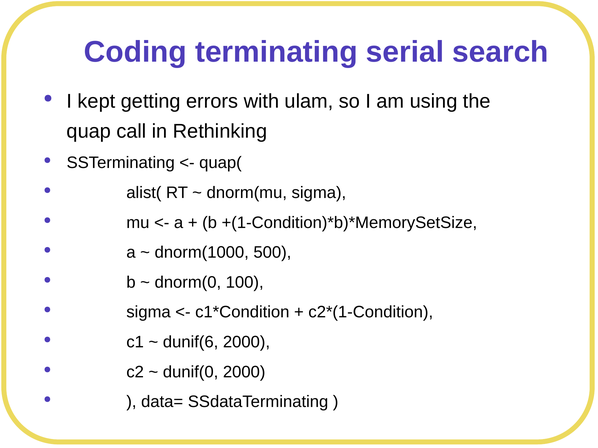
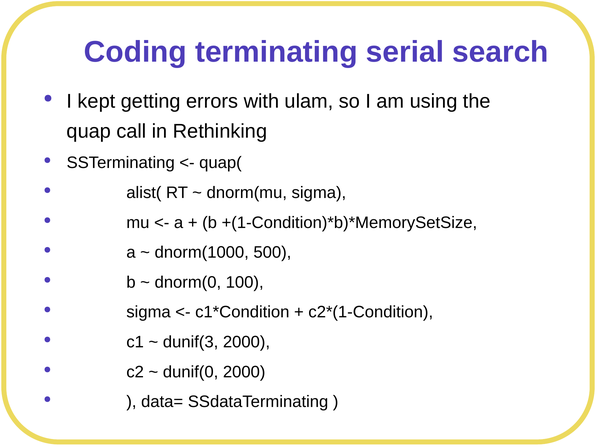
dunif(6: dunif(6 -> dunif(3
